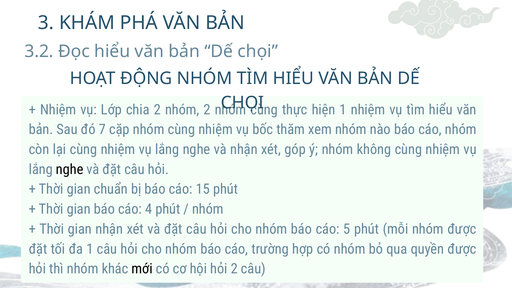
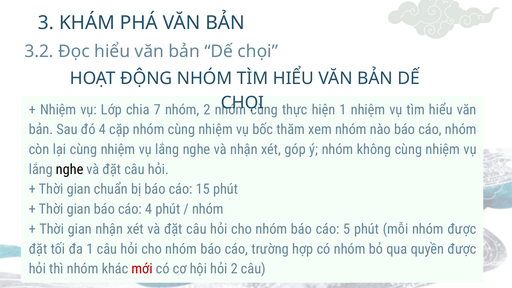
chia 2: 2 -> 7
đó 7: 7 -> 4
mới colour: black -> red
